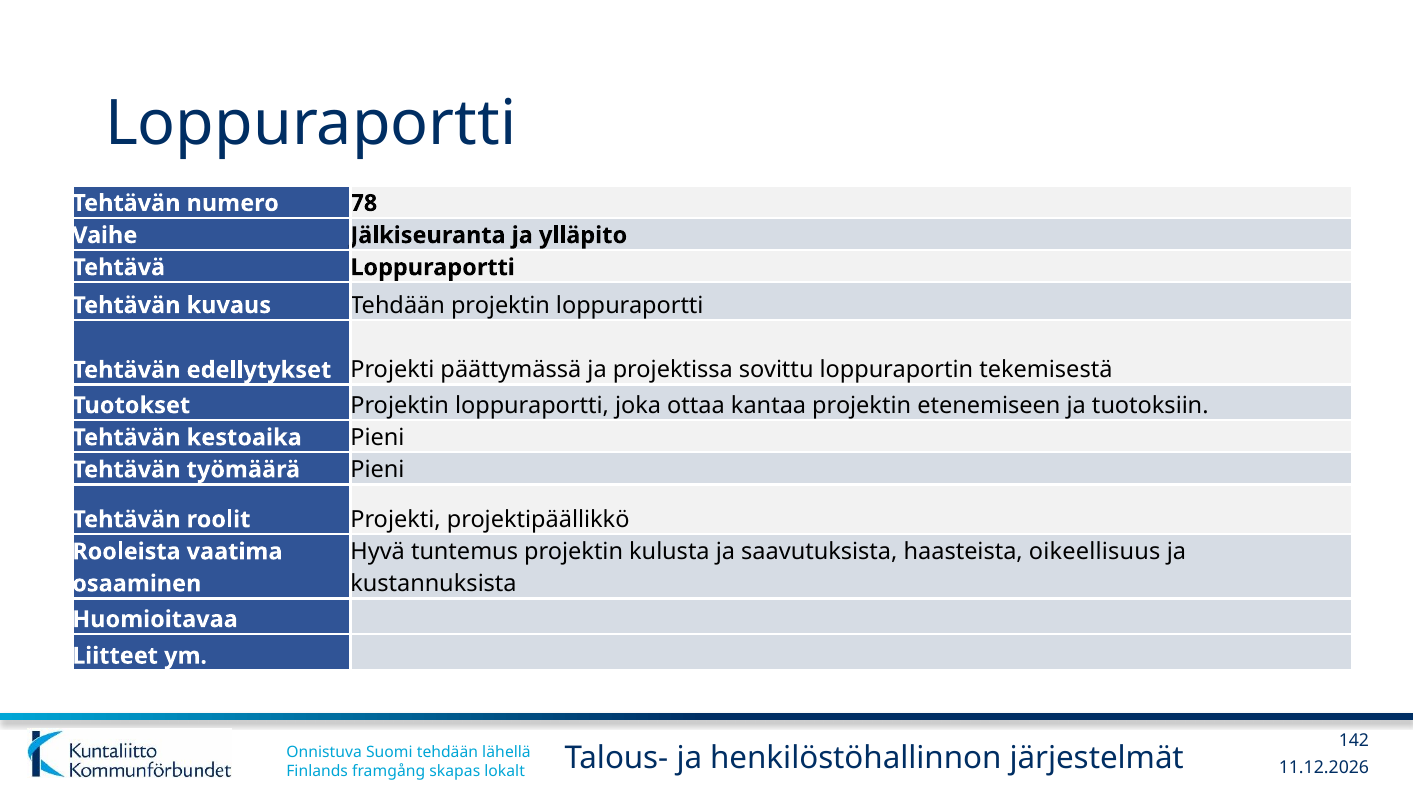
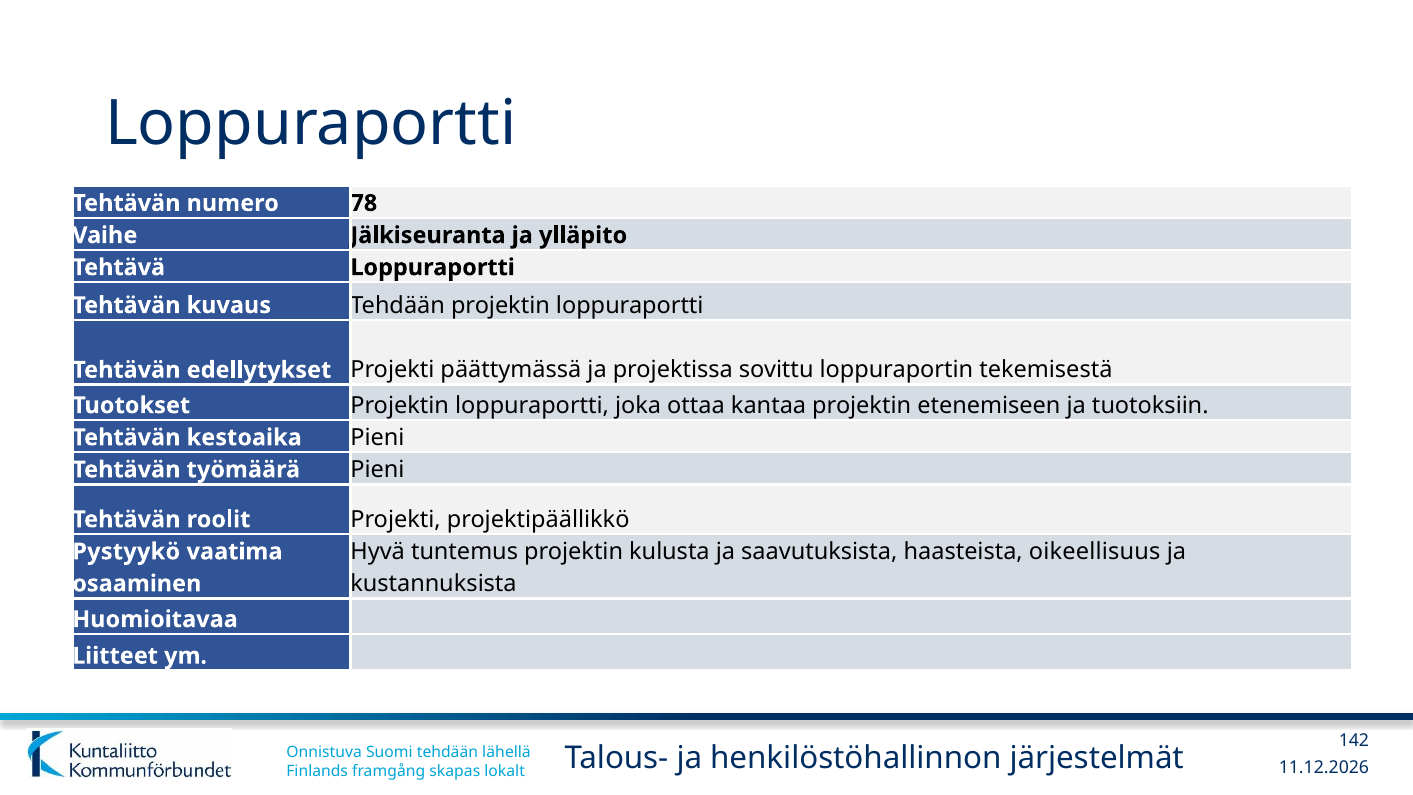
Rooleista: Rooleista -> Pystyykö
